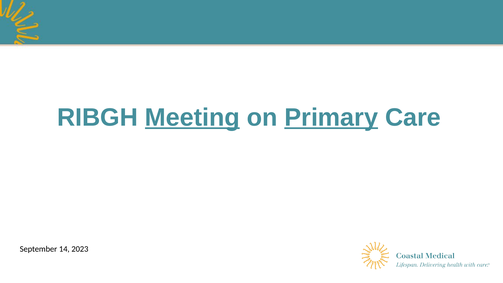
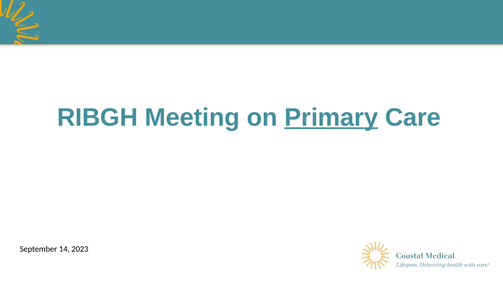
Meeting underline: present -> none
